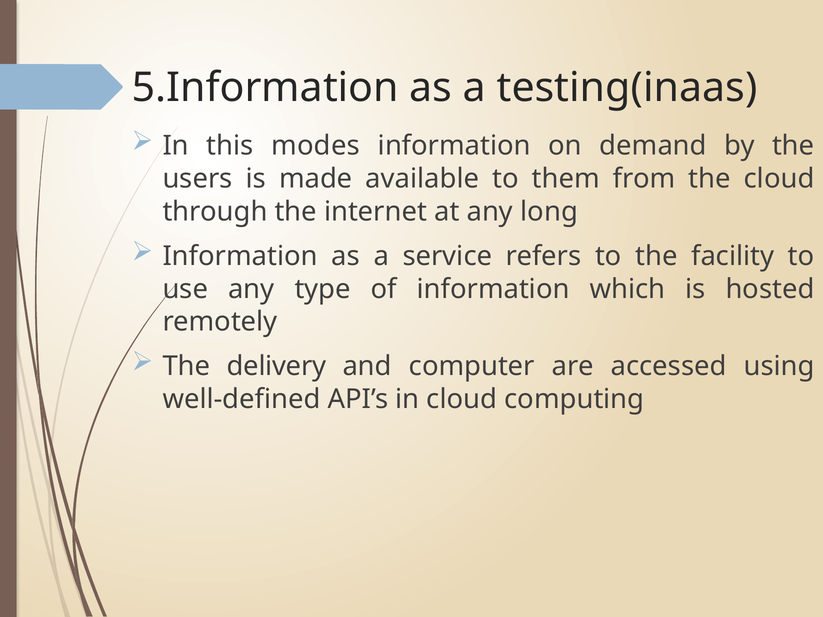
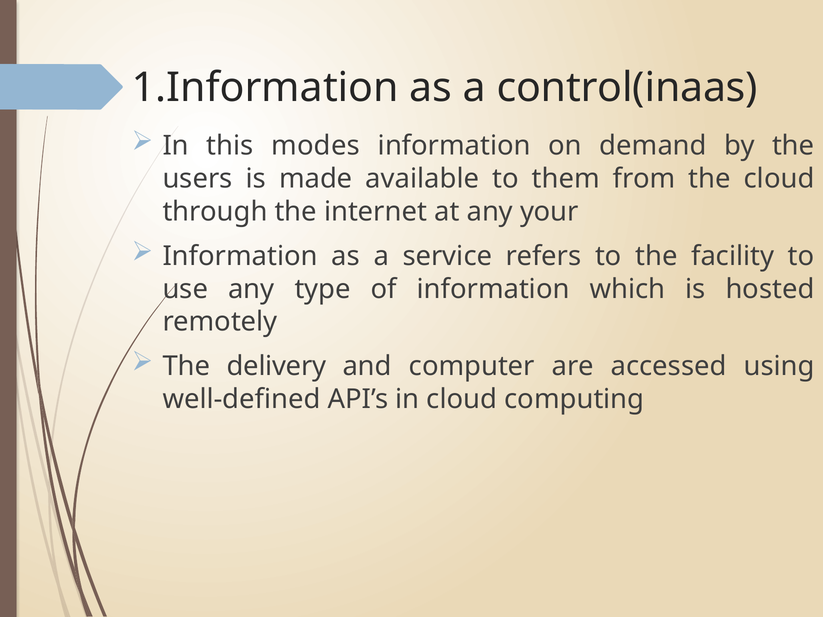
5.Information: 5.Information -> 1.Information
testing(inaas: testing(inaas -> control(inaas
long: long -> your
